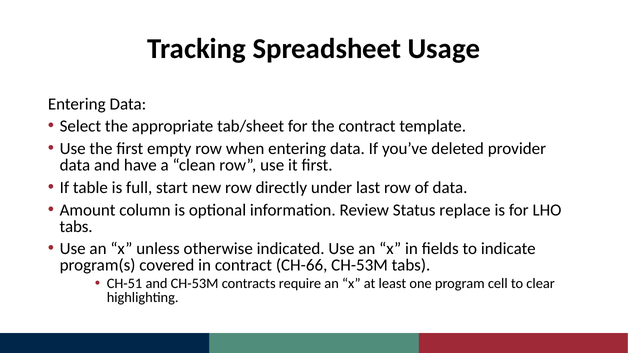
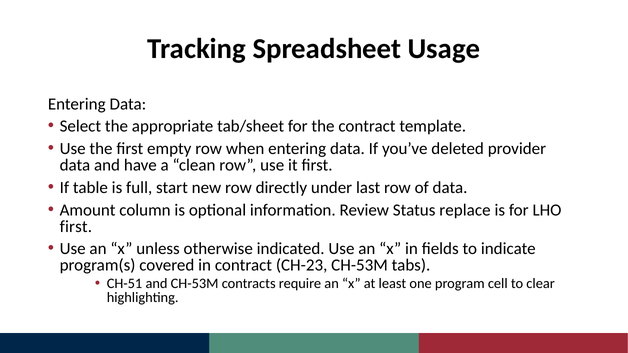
tabs at (76, 227): tabs -> first
CH-66: CH-66 -> CH-23
